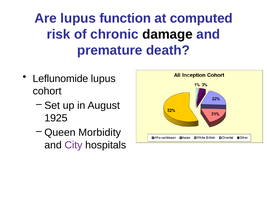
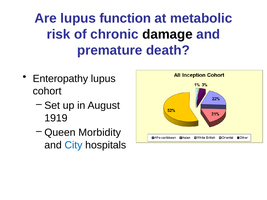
computed: computed -> metabolic
Leflunomide: Leflunomide -> Enteropathy
1925: 1925 -> 1919
City colour: purple -> blue
